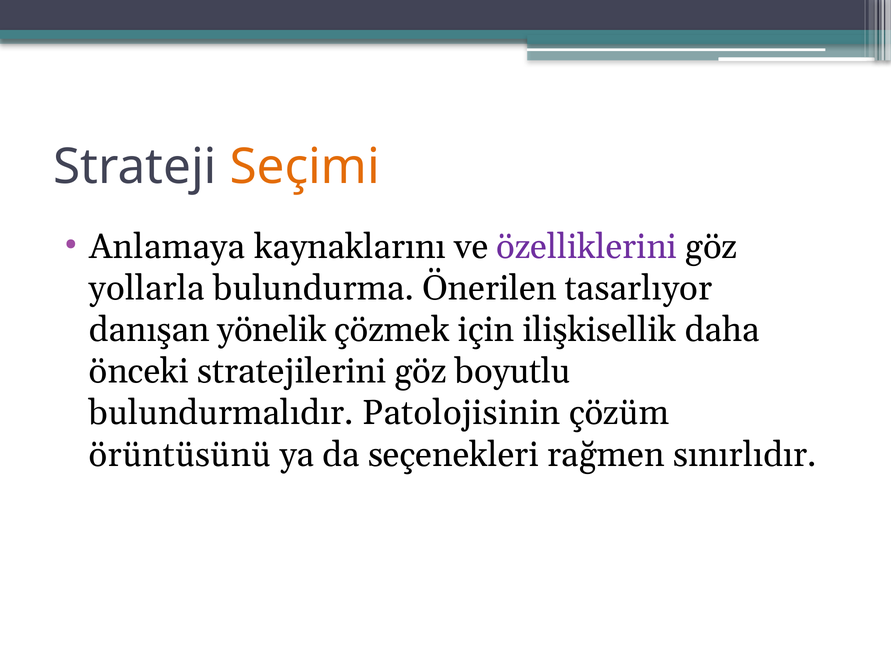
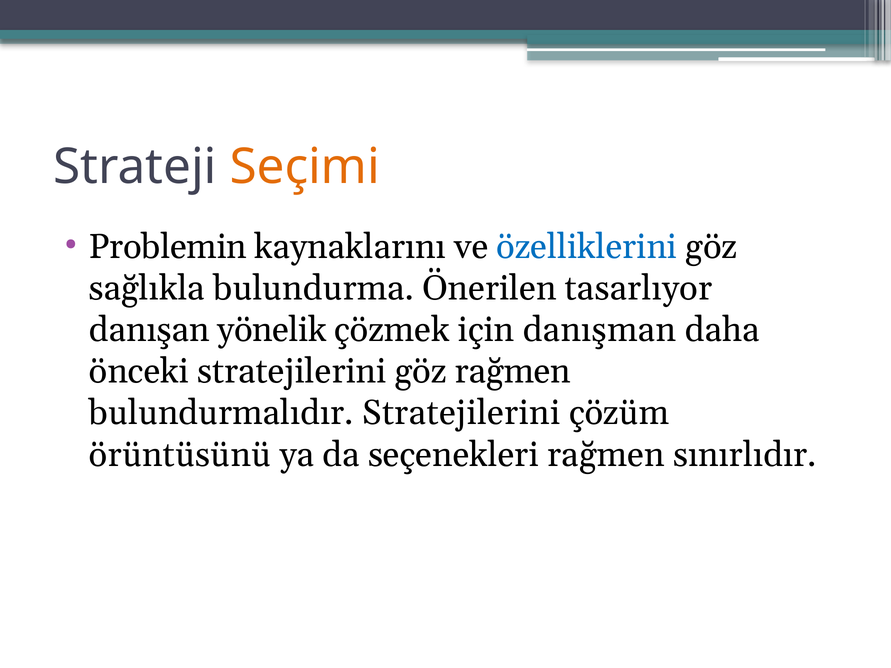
Anlamaya: Anlamaya -> Problemin
özelliklerini colour: purple -> blue
yollarla: yollarla -> sağlıkla
ilişkisellik: ilişkisellik -> danışman
göz boyutlu: boyutlu -> rağmen
bulundurmalıdır Patolojisinin: Patolojisinin -> Stratejilerini
